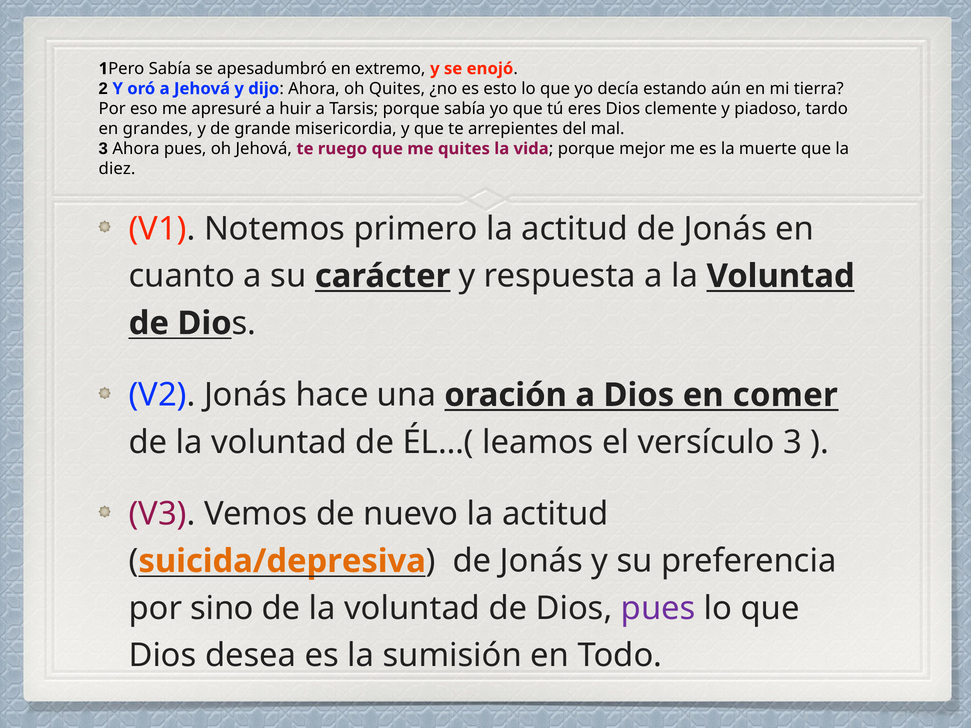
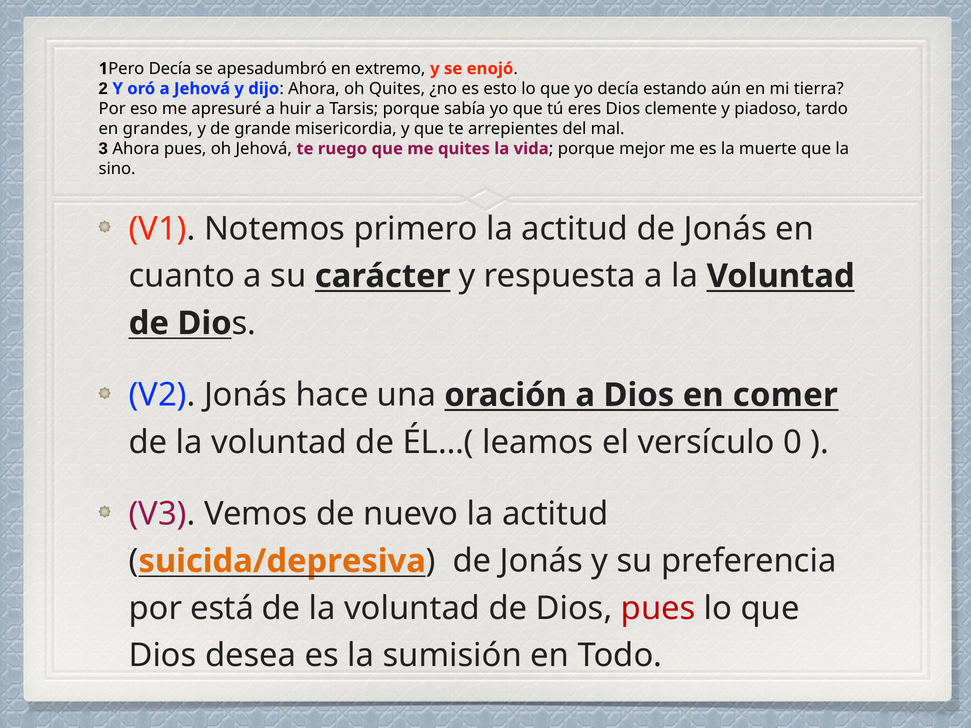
1Pero Sabía: Sabía -> Decía
diez: diez -> sino
versículo 3: 3 -> 0
sino: sino -> está
pues at (658, 609) colour: purple -> red
